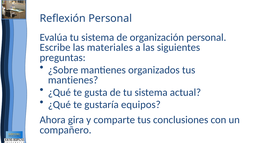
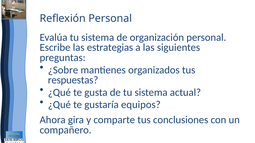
materiales: materiales -> estrategias
mantienes at (73, 80): mantienes -> respuestas
